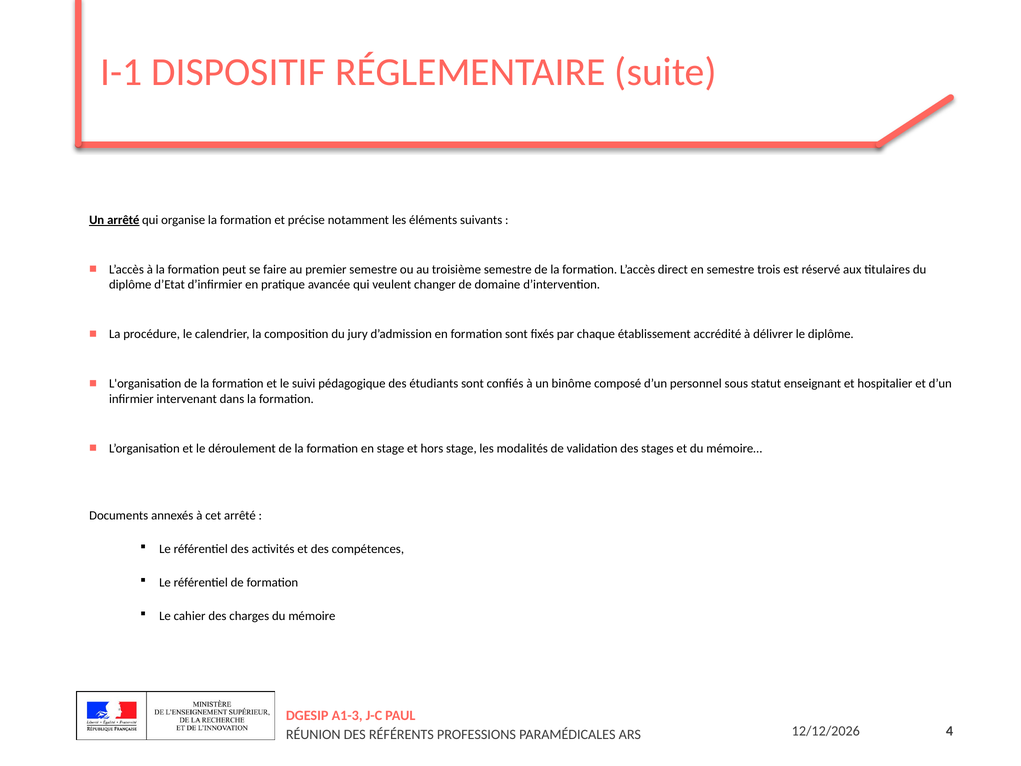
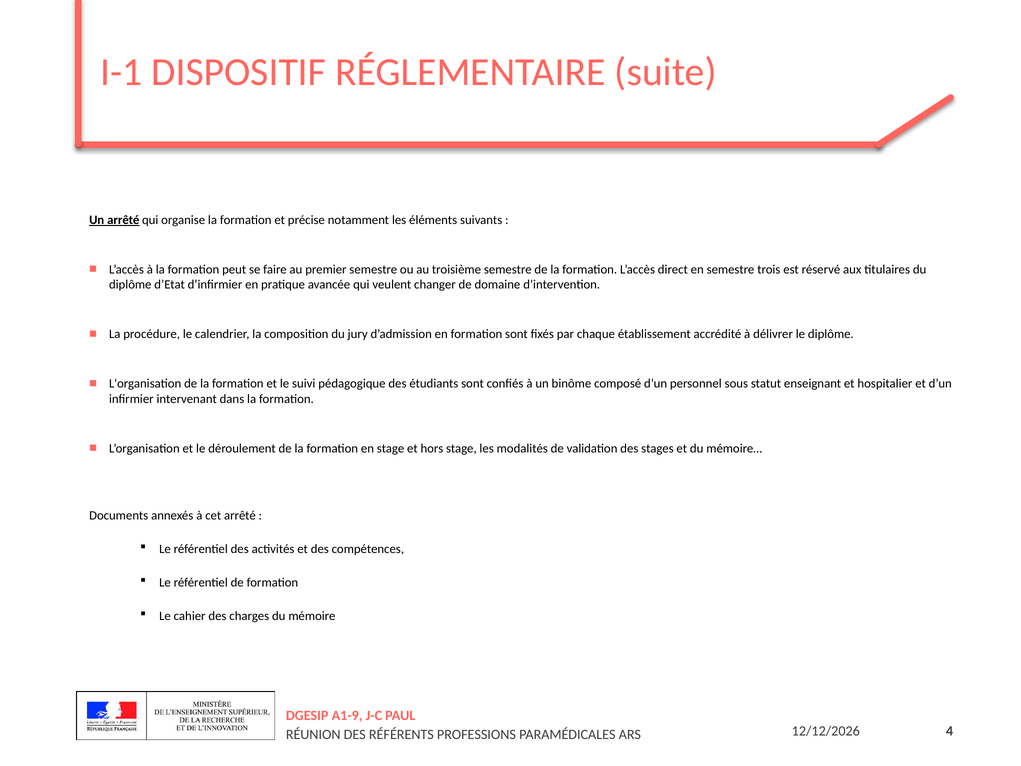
A1-3: A1-3 -> A1-9
